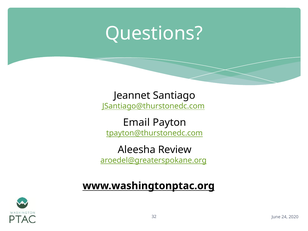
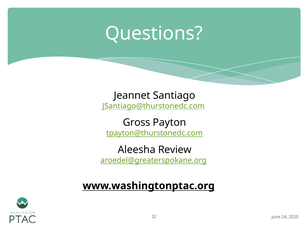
Email: Email -> Gross
